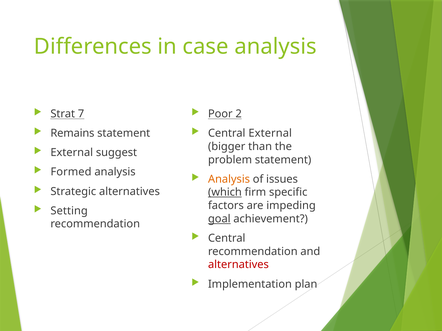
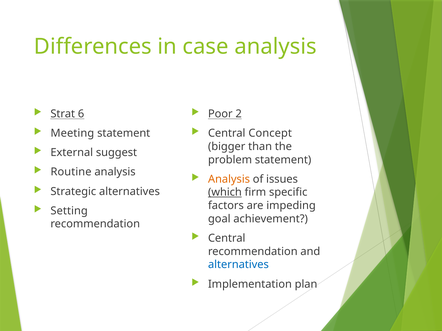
7: 7 -> 6
Remains: Remains -> Meeting
Central External: External -> Concept
Formed: Formed -> Routine
goal underline: present -> none
alternatives at (238, 265) colour: red -> blue
